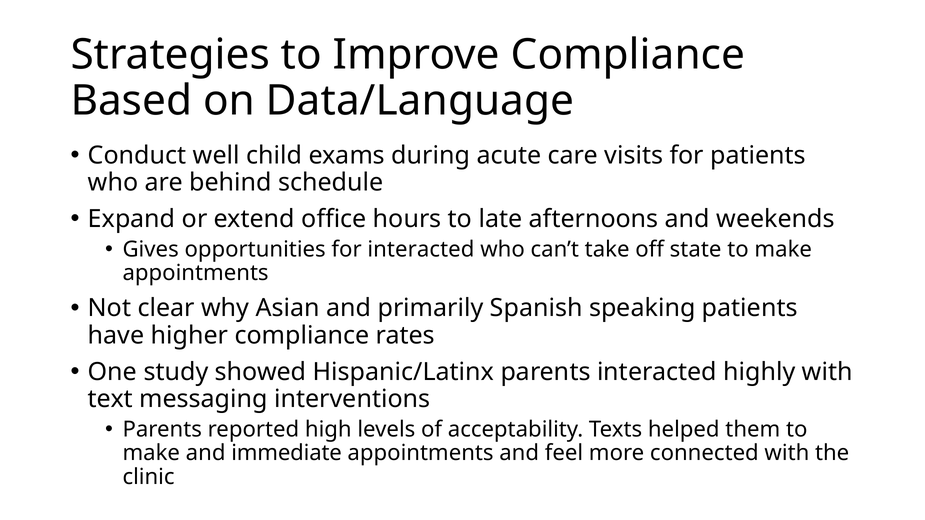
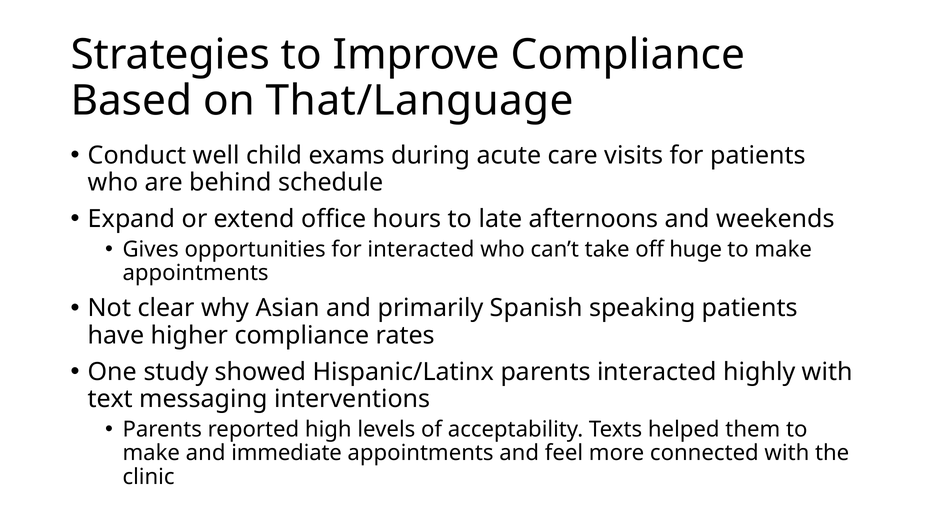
Data/Language: Data/Language -> That/Language
state: state -> huge
